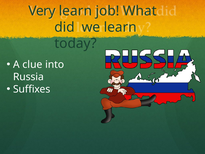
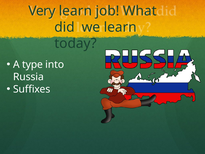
clue: clue -> type
